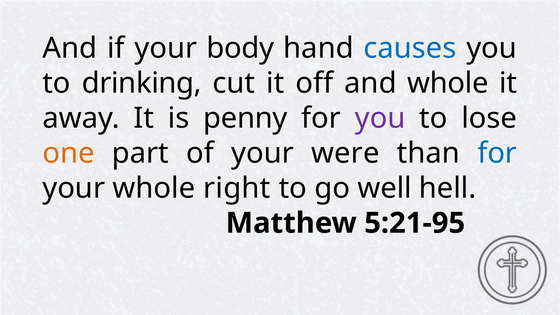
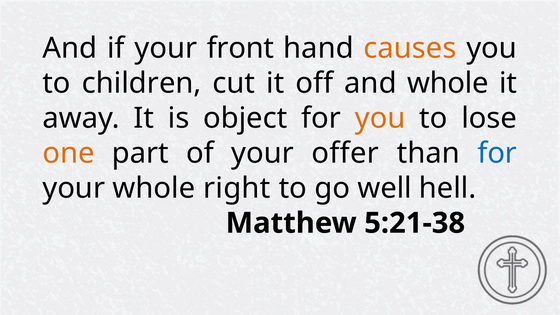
body: body -> front
causes colour: blue -> orange
drinking: drinking -> children
penny: penny -> object
you at (380, 118) colour: purple -> orange
were: were -> offer
5:21-95: 5:21-95 -> 5:21-38
